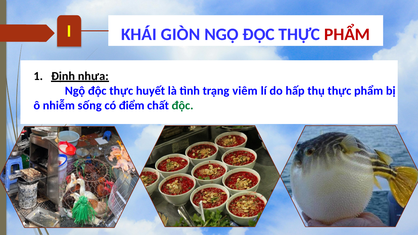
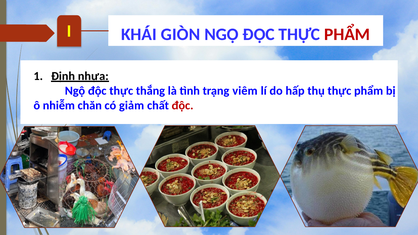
huyết: huyết -> thắng
sống: sống -> chăn
điểm: điểm -> giảm
độc at (183, 105) colour: green -> red
